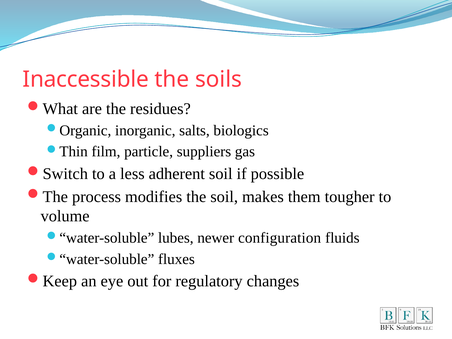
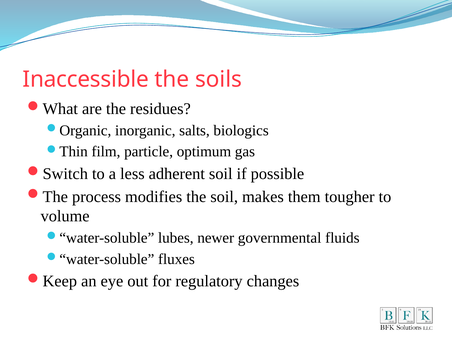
suppliers: suppliers -> optimum
configuration: configuration -> governmental
